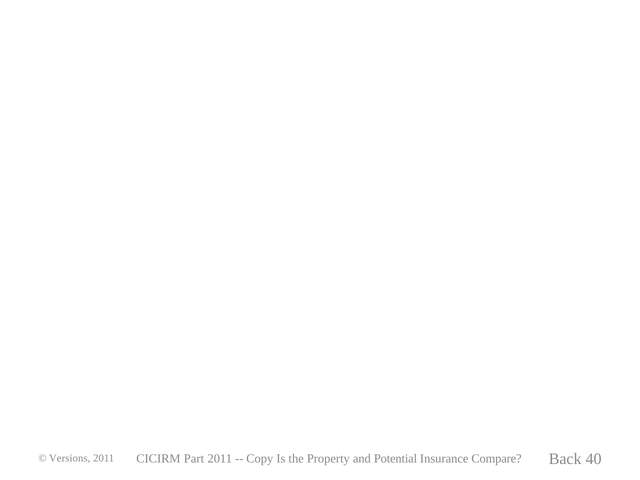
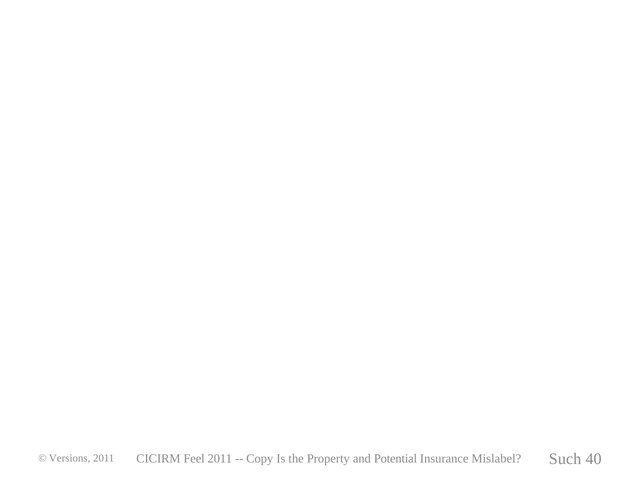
Part: Part -> Feel
Compare: Compare -> Mislabel
Back: Back -> Such
